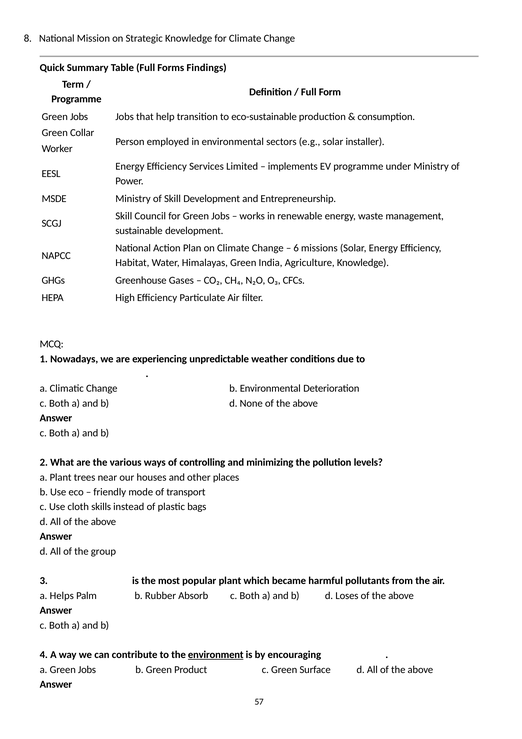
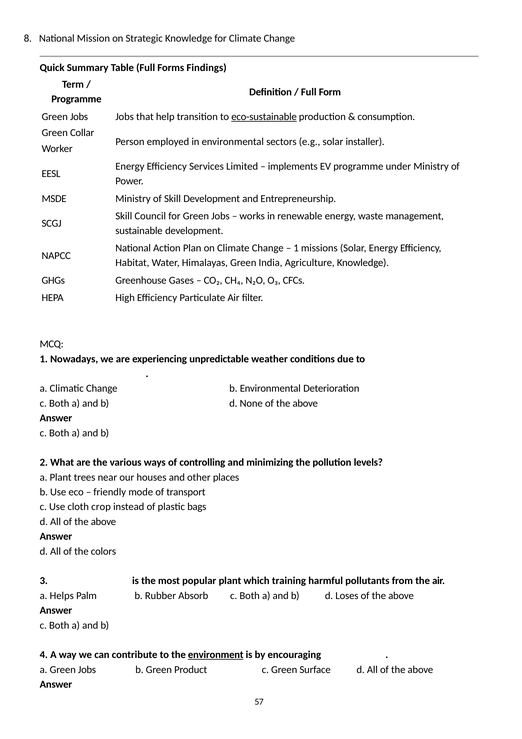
eco-sustainable underline: none -> present
6 at (296, 248): 6 -> 1
skills: skills -> crop
group: group -> colors
became: became -> training
